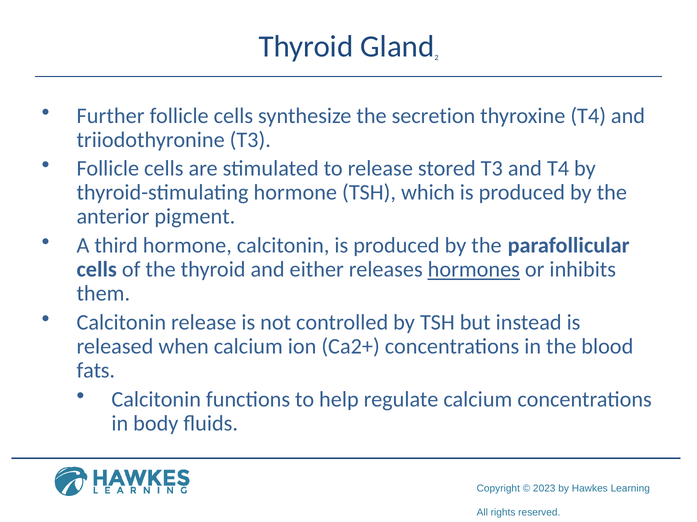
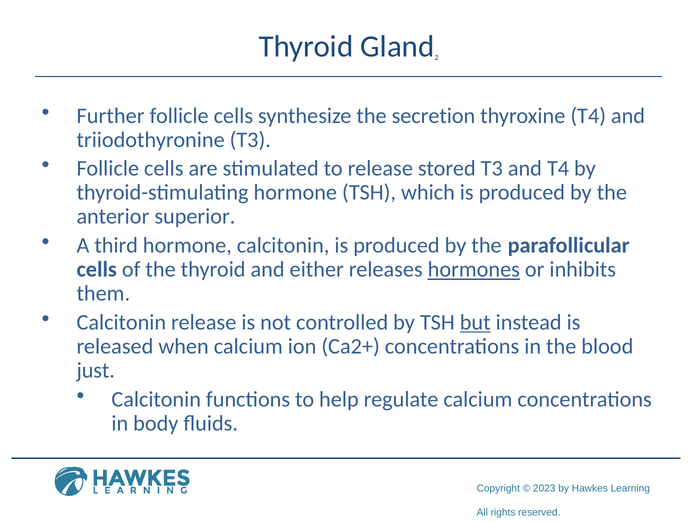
pigment: pigment -> superior
but underline: none -> present
fats: fats -> just
